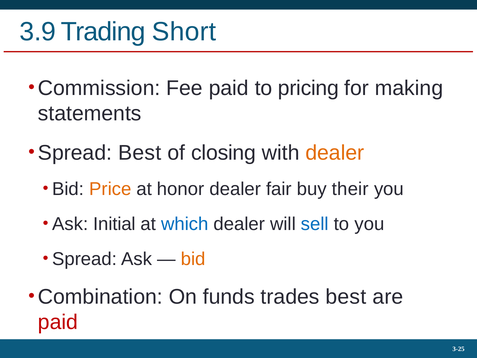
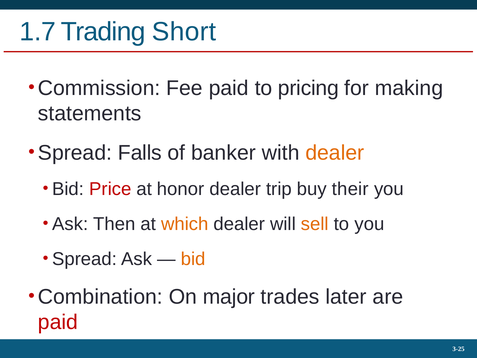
3.9: 3.9 -> 1.7
Spread Best: Best -> Falls
closing: closing -> banker
Price colour: orange -> red
fair: fair -> trip
Initial: Initial -> Then
which colour: blue -> orange
sell colour: blue -> orange
funds: funds -> major
trades best: best -> later
